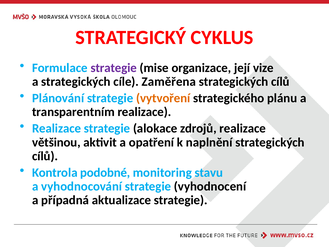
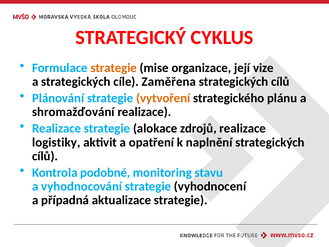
strategie at (114, 68) colour: purple -> orange
transparentním: transparentním -> shromažďování
většinou: většinou -> logistiky
